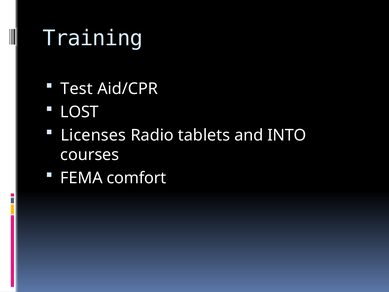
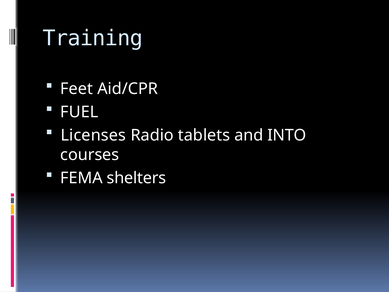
Test: Test -> Feet
LOST: LOST -> FUEL
comfort: comfort -> shelters
